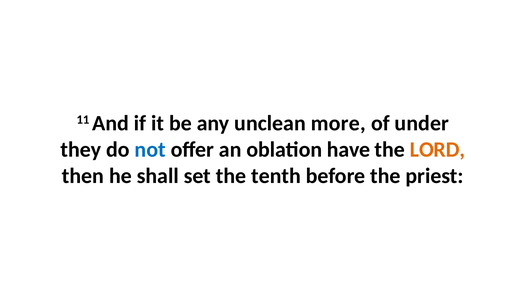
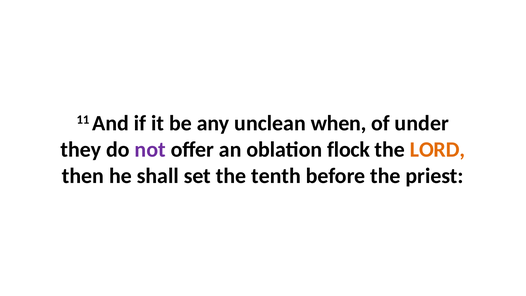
more: more -> when
not colour: blue -> purple
have: have -> flock
